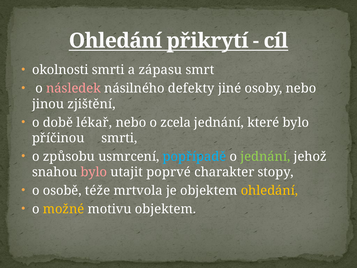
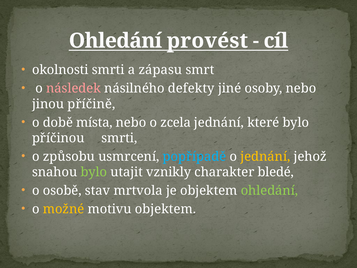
přikrytí: přikrytí -> provést
zjištění: zjištění -> příčině
lékař: lékař -> místa
jednání at (265, 156) colour: light green -> yellow
bylo at (94, 172) colour: pink -> light green
poprvé: poprvé -> vznikly
stopy: stopy -> bledé
téže: téže -> stav
ohledání at (269, 190) colour: yellow -> light green
